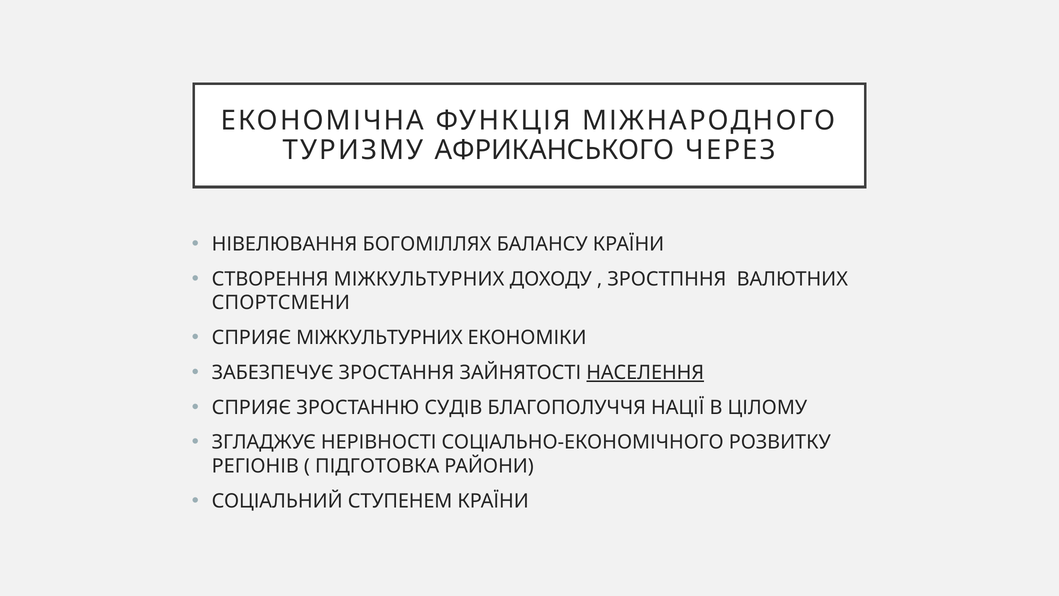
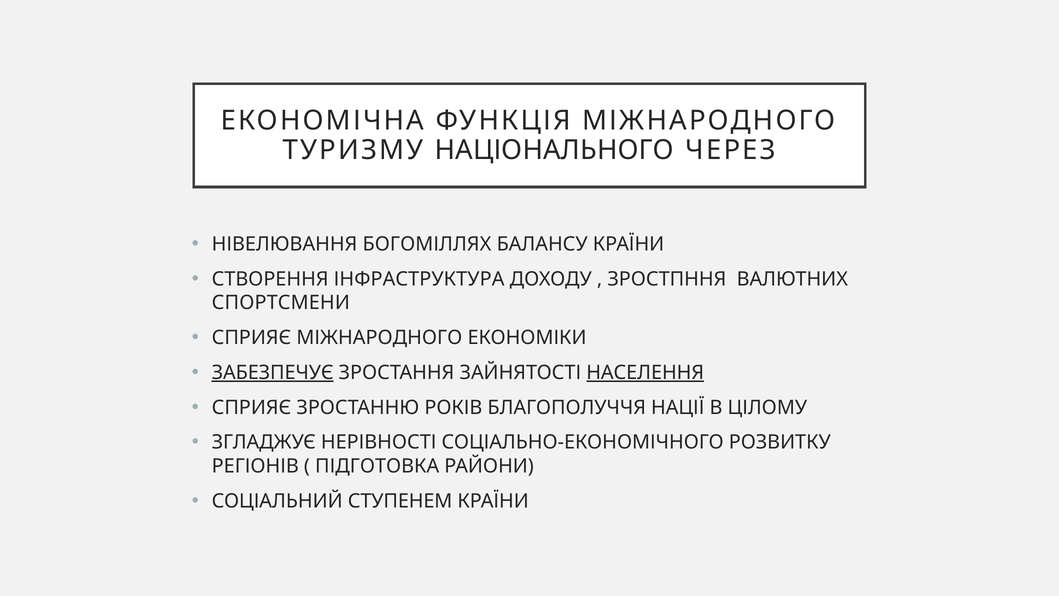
АФРИКАНСЬКОГО: АФРИКАНСЬКОГО -> НАЦІОНАЛЬНОГО
СТВОРЕННЯ МІЖКУЛЬТУРНИХ: МІЖКУЛЬТУРНИХ -> ІНФРАСТРУКТУРА
СПРИЯЄ МІЖКУЛЬТУРНИХ: МІЖКУЛЬТУРНИХ -> МІЖНАРОДНОГО
ЗАБЕЗПЕЧУЄ underline: none -> present
СУДІВ: СУДІВ -> РОКІВ
